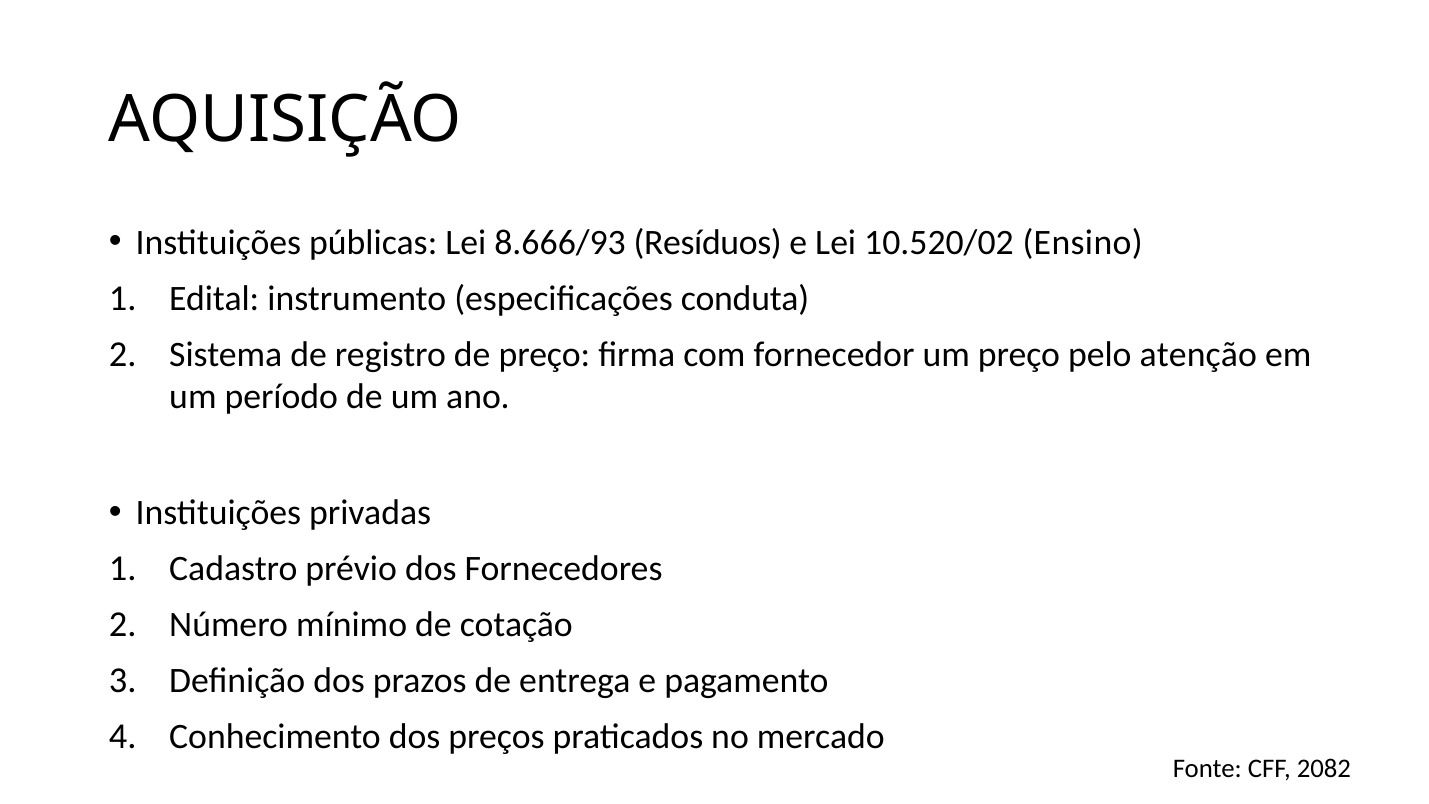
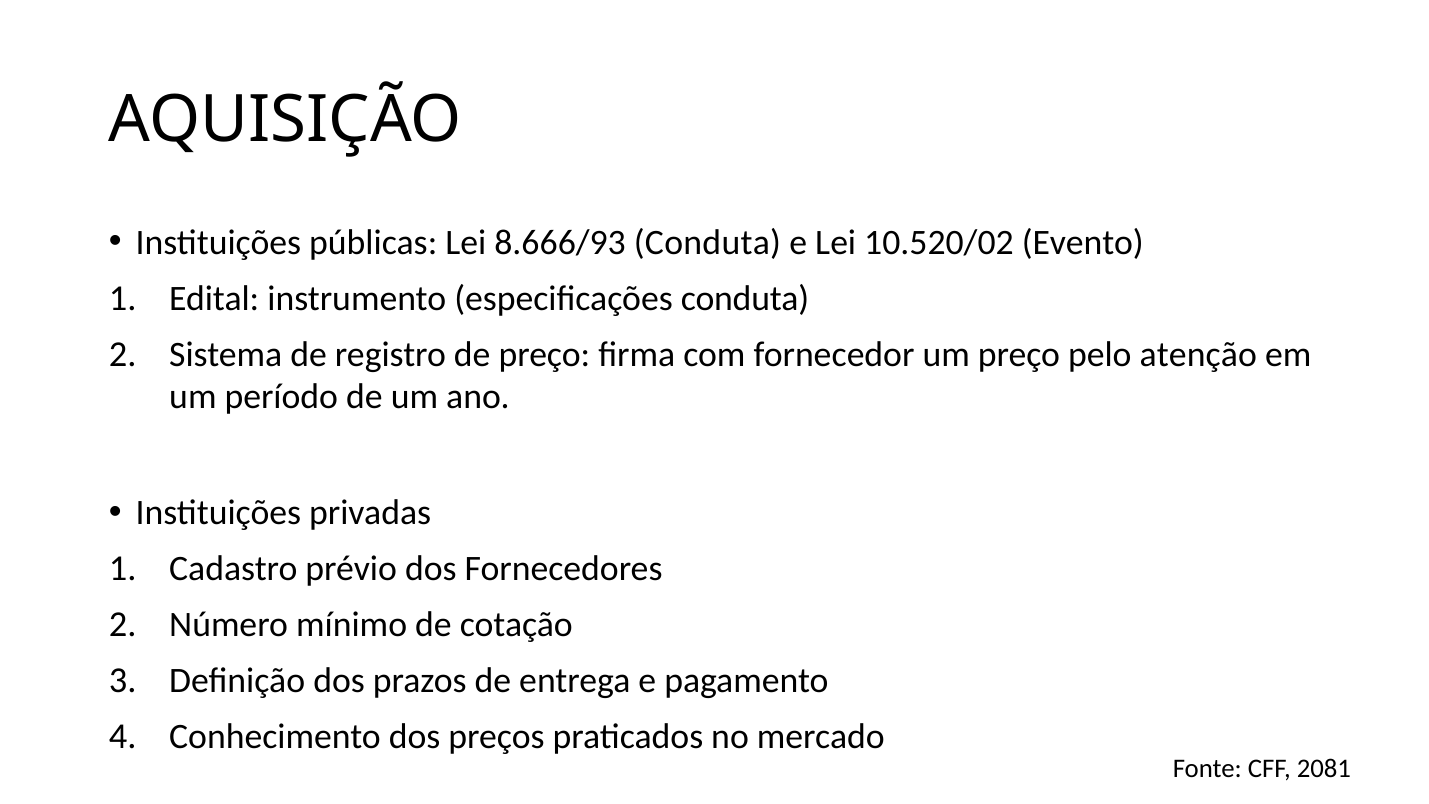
8.666/93 Resíduos: Resíduos -> Conduta
Ensino: Ensino -> Evento
2082: 2082 -> 2081
